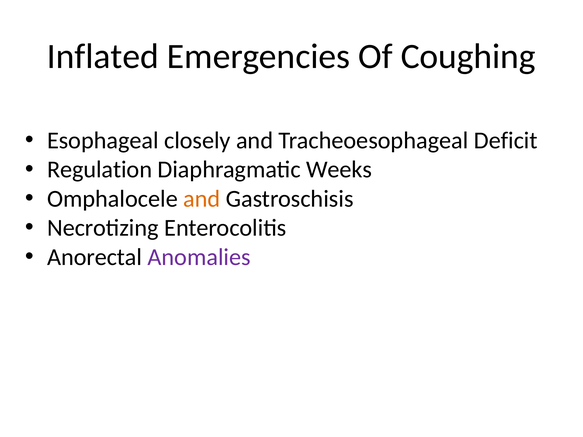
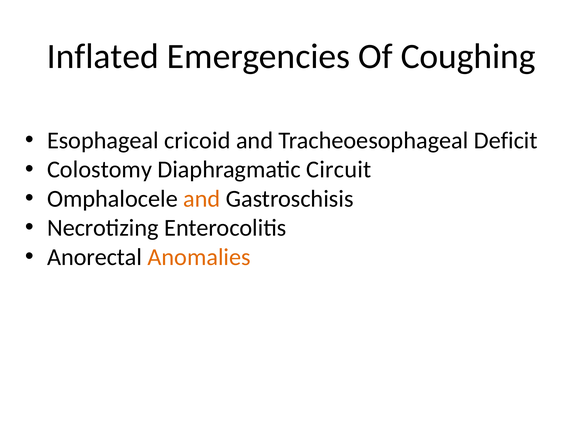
closely: closely -> cricoid
Regulation: Regulation -> Colostomy
Weeks: Weeks -> Circuit
Anomalies colour: purple -> orange
